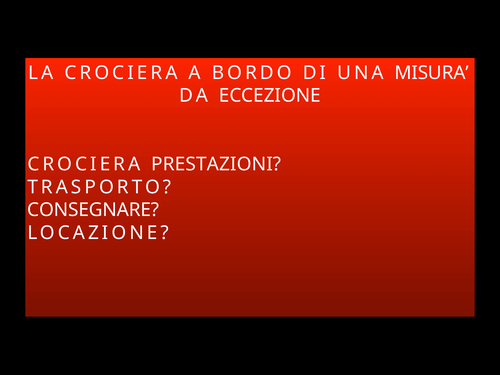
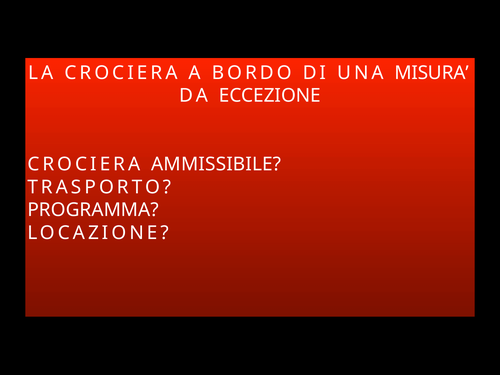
PRESTAZIONI: PRESTAZIONI -> AMMISSIBILE
CONSEGNARE: CONSEGNARE -> PROGRAMMA
